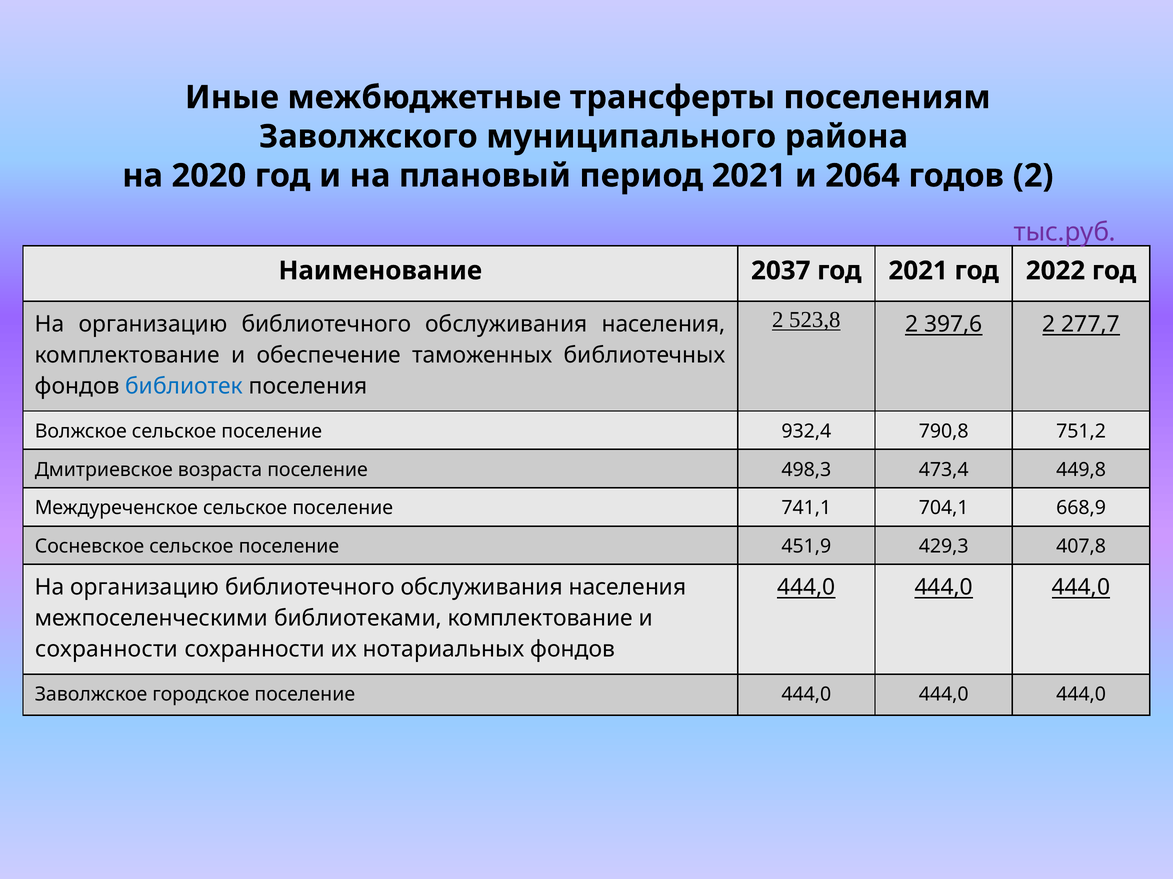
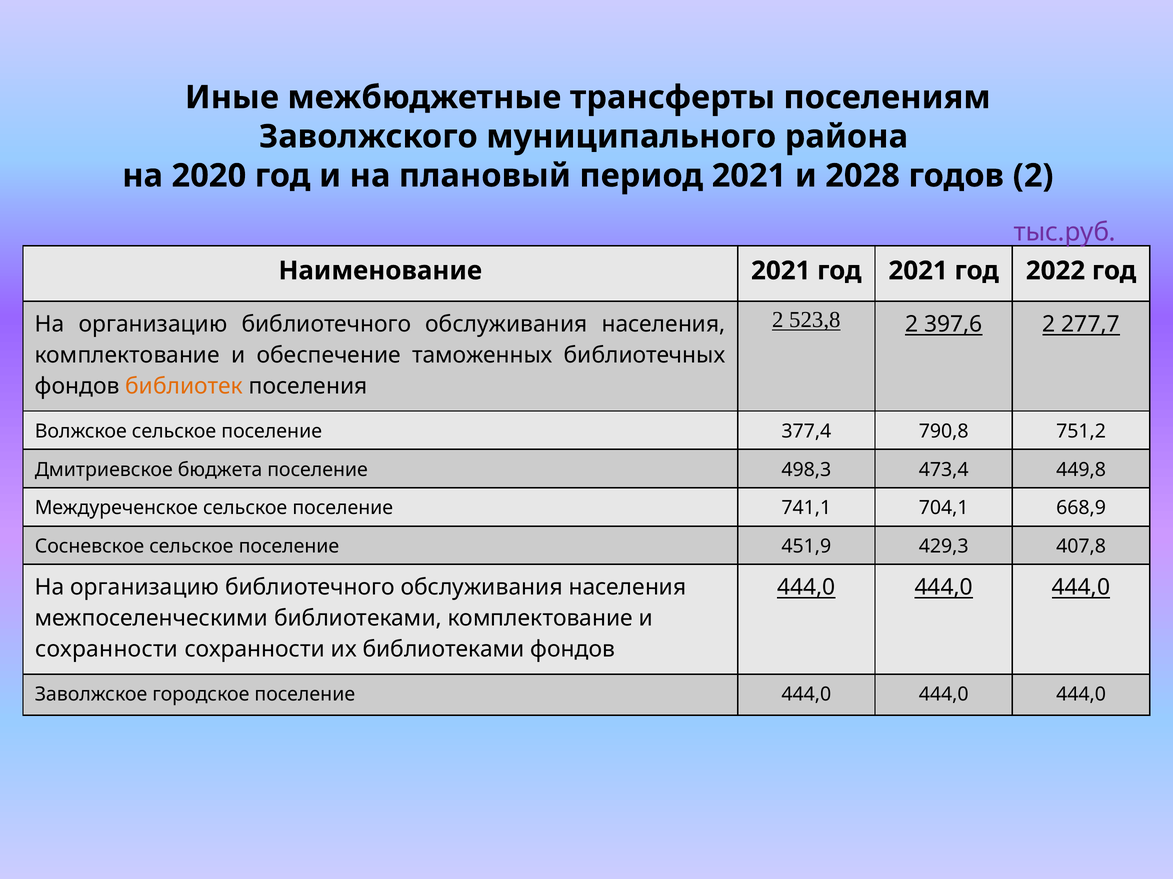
2064: 2064 -> 2028
Наименование 2037: 2037 -> 2021
библиотек colour: blue -> orange
932,4: 932,4 -> 377,4
возраста: возраста -> бюджета
их нотариальных: нотариальных -> библиотеками
